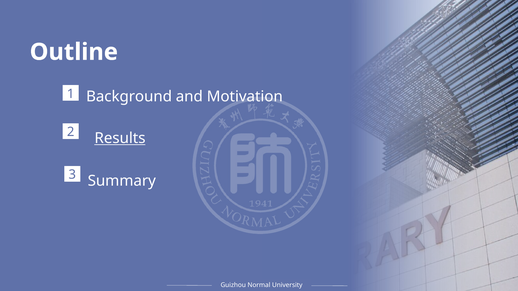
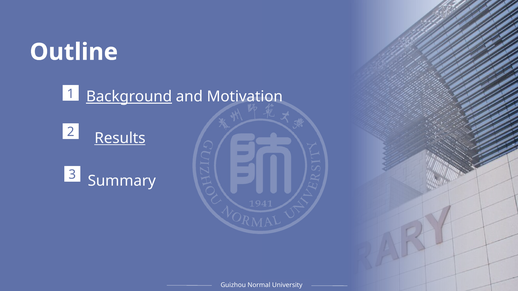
Background underline: none -> present
